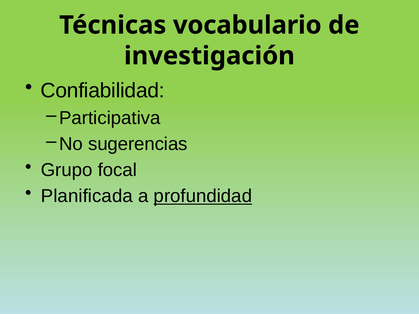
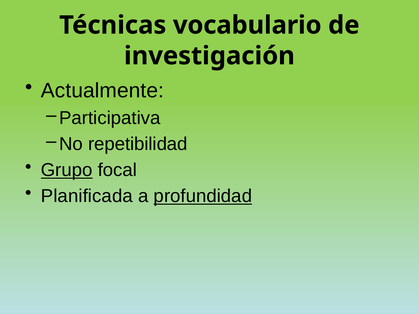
Confiabilidad: Confiabilidad -> Actualmente
sugerencias: sugerencias -> repetibilidad
Grupo underline: none -> present
